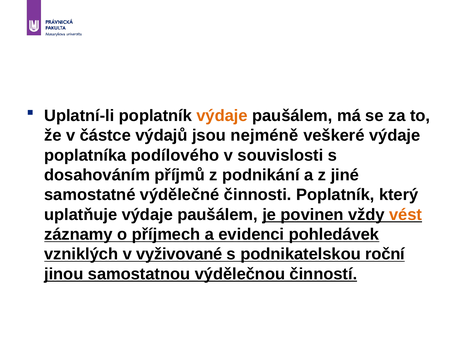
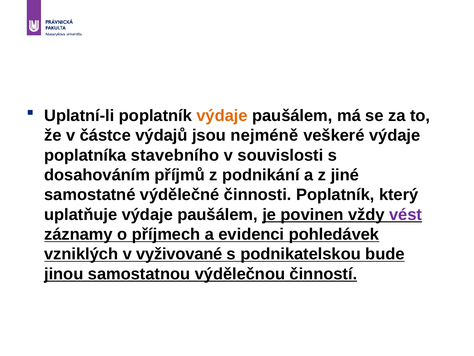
podílového: podílového -> stavebního
vést colour: orange -> purple
roční: roční -> bude
